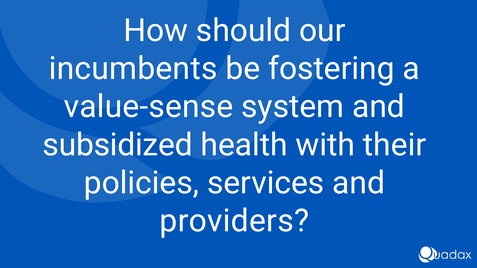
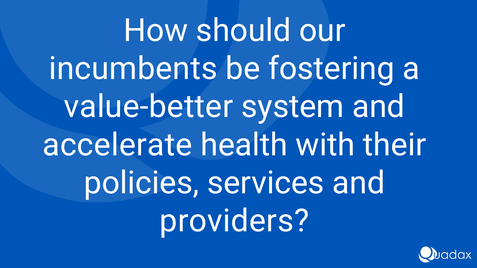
value-sense: value-sense -> value-better
subsidized: subsidized -> accelerate
